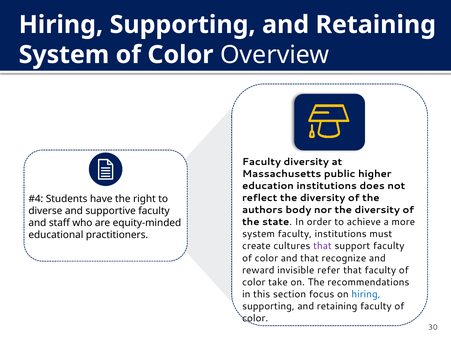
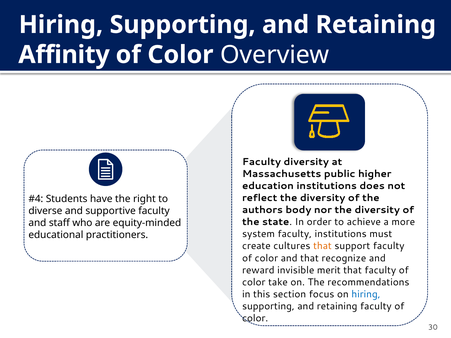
System at (64, 55): System -> Affinity
that at (322, 246) colour: purple -> orange
refer: refer -> merit
